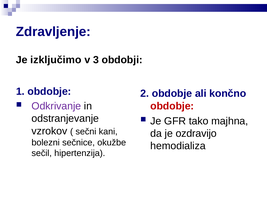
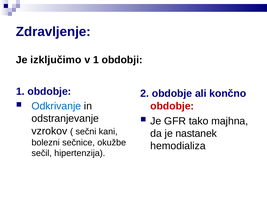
v 3: 3 -> 1
Odkrivanje colour: purple -> blue
ozdravijo: ozdravijo -> nastanek
